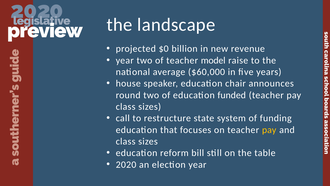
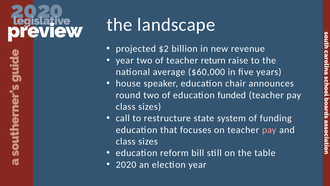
$0: $0 -> $2
model: model -> return
pay at (269, 130) colour: yellow -> pink
